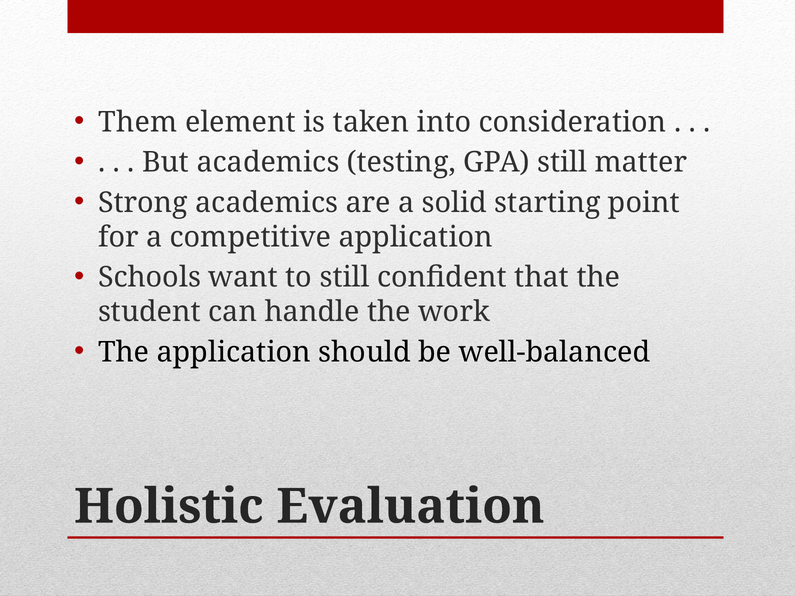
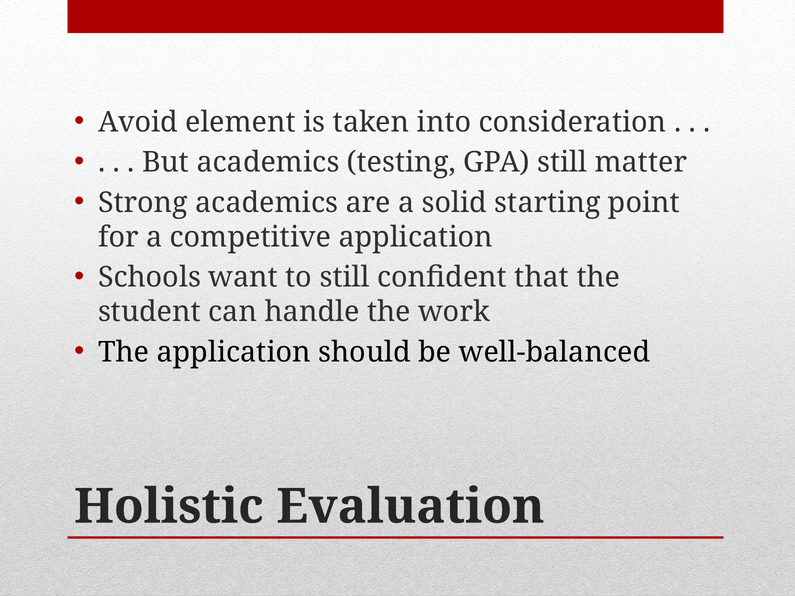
Them: Them -> Avoid
